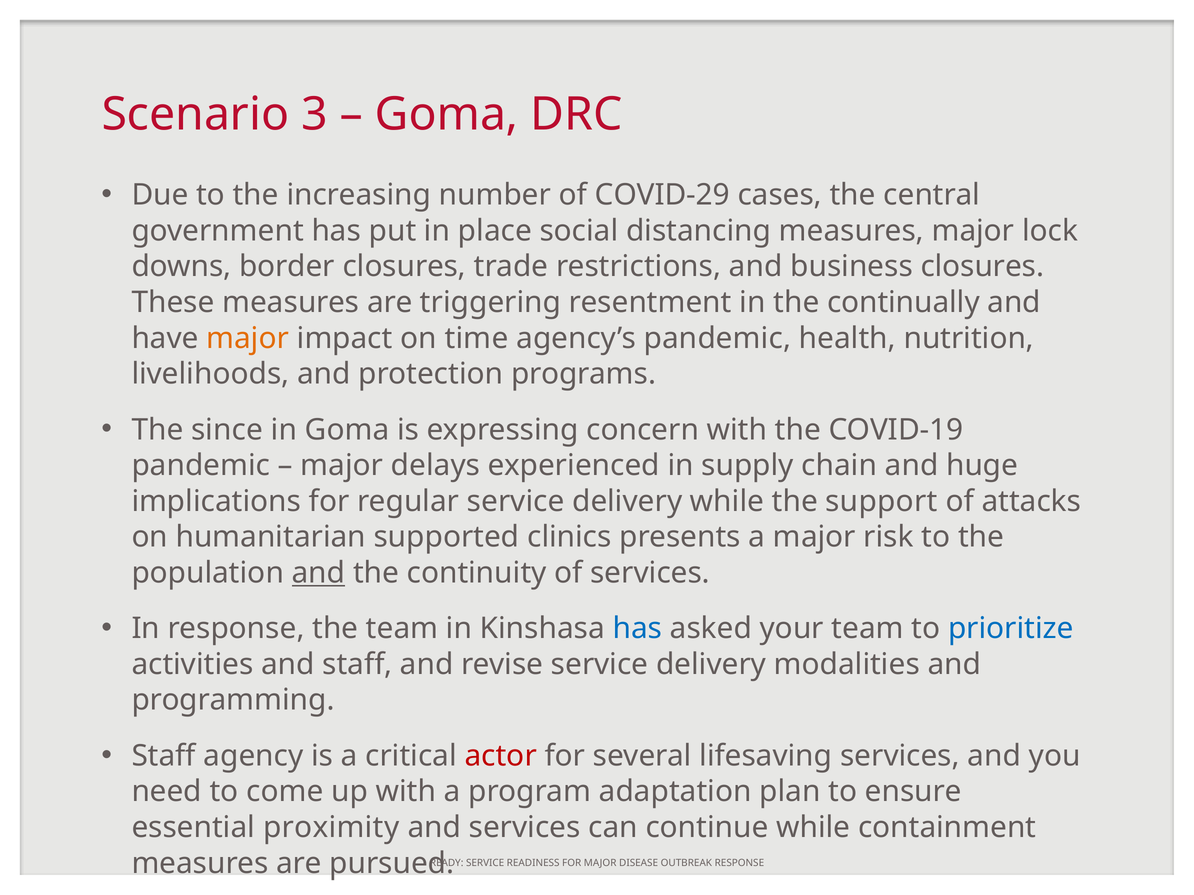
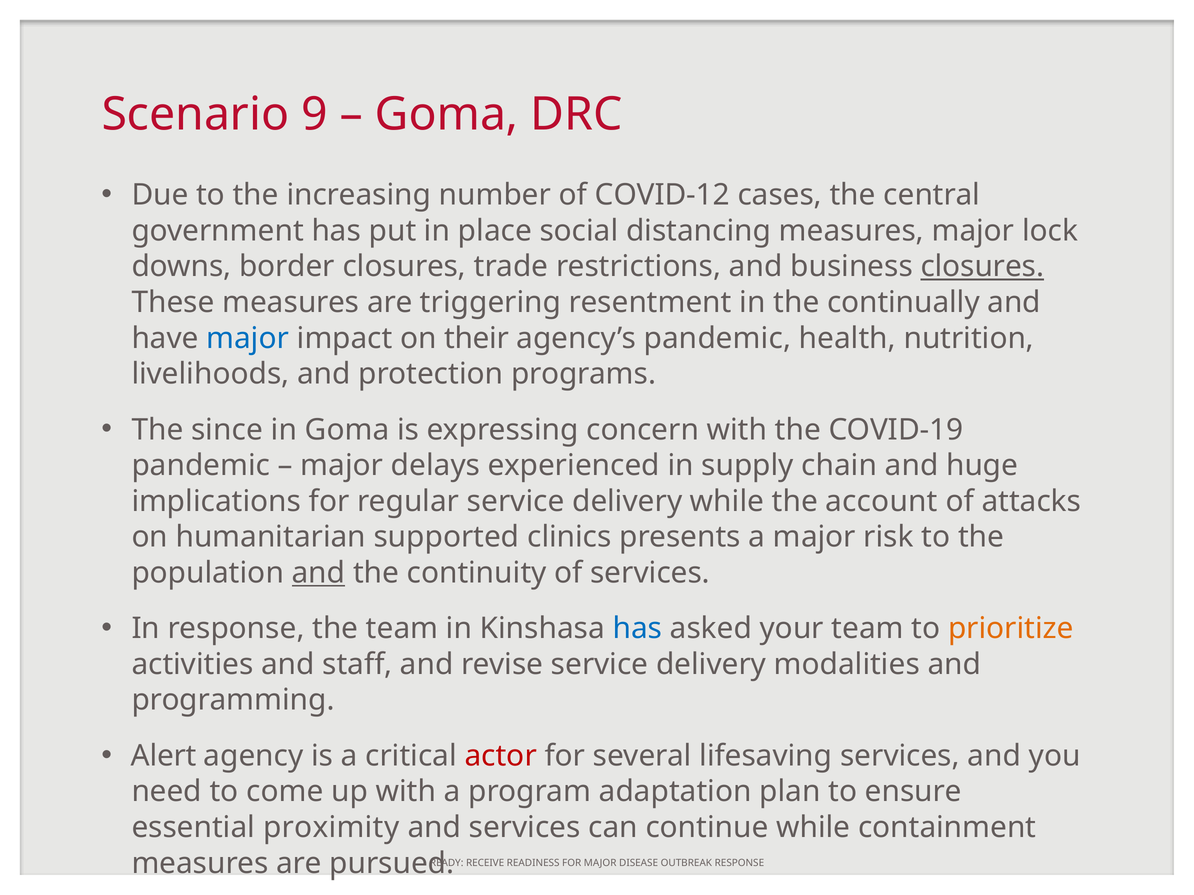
3: 3 -> 9
COVID-29: COVID-29 -> COVID-12
closures at (982, 267) underline: none -> present
major at (248, 338) colour: orange -> blue
time: time -> their
support: support -> account
prioritize colour: blue -> orange
Staff at (164, 756): Staff -> Alert
SERVICE at (485, 863): SERVICE -> RECEIVE
